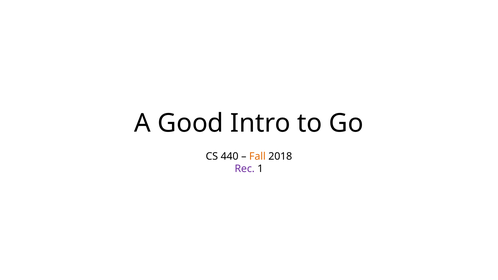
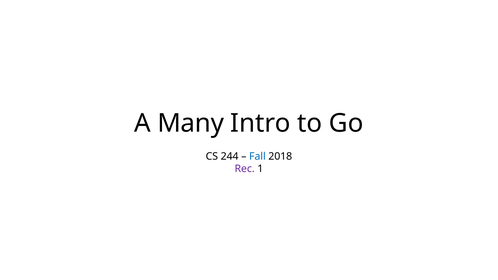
Good: Good -> Many
440: 440 -> 244
Fall colour: orange -> blue
